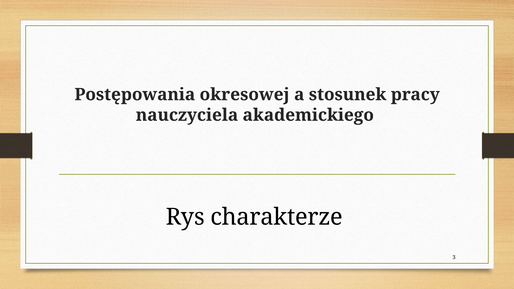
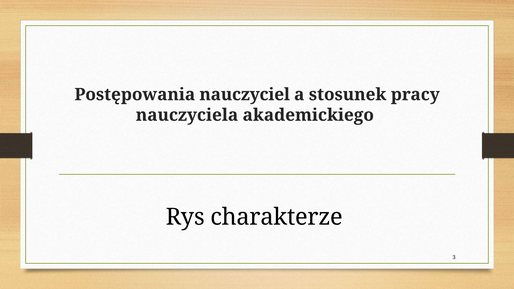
okresowej: okresowej -> nauczyciel
